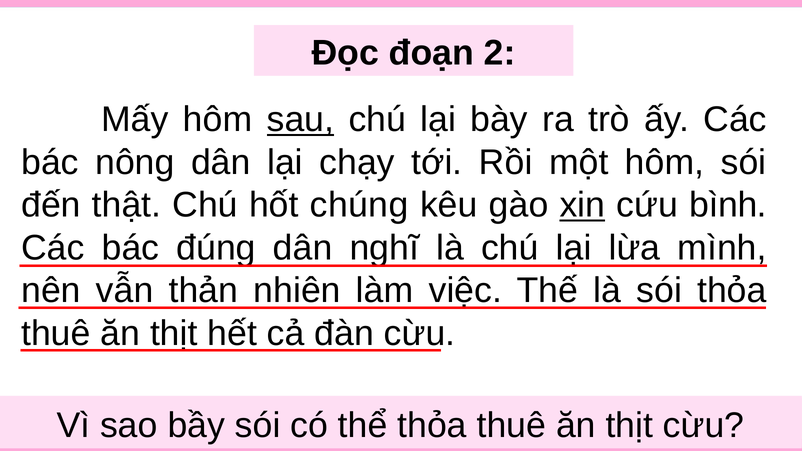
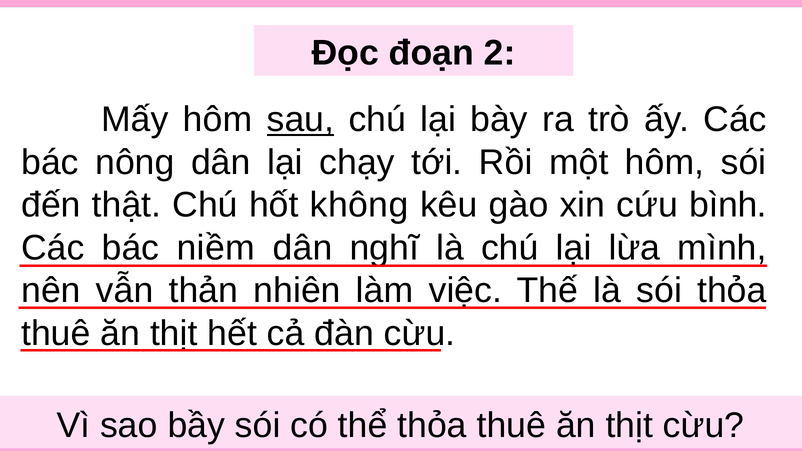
chúng: chúng -> không
xin underline: present -> none
đúng: đúng -> niềm
